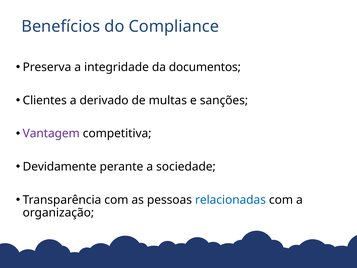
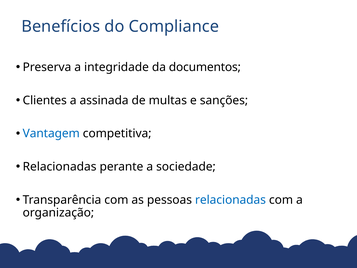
derivado: derivado -> assinada
Vantagem colour: purple -> blue
Devidamente at (60, 167): Devidamente -> Relacionadas
